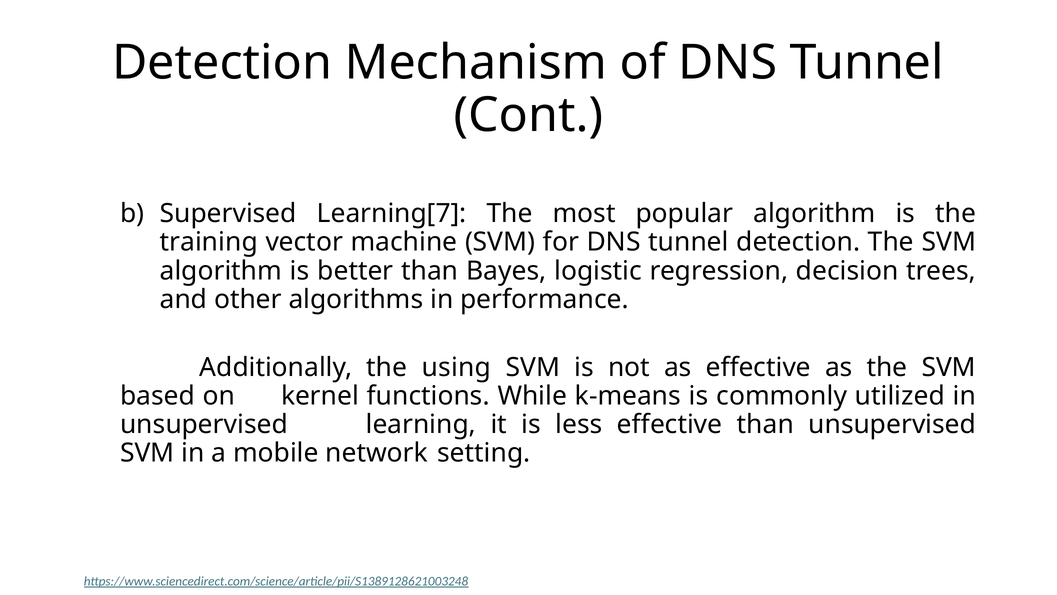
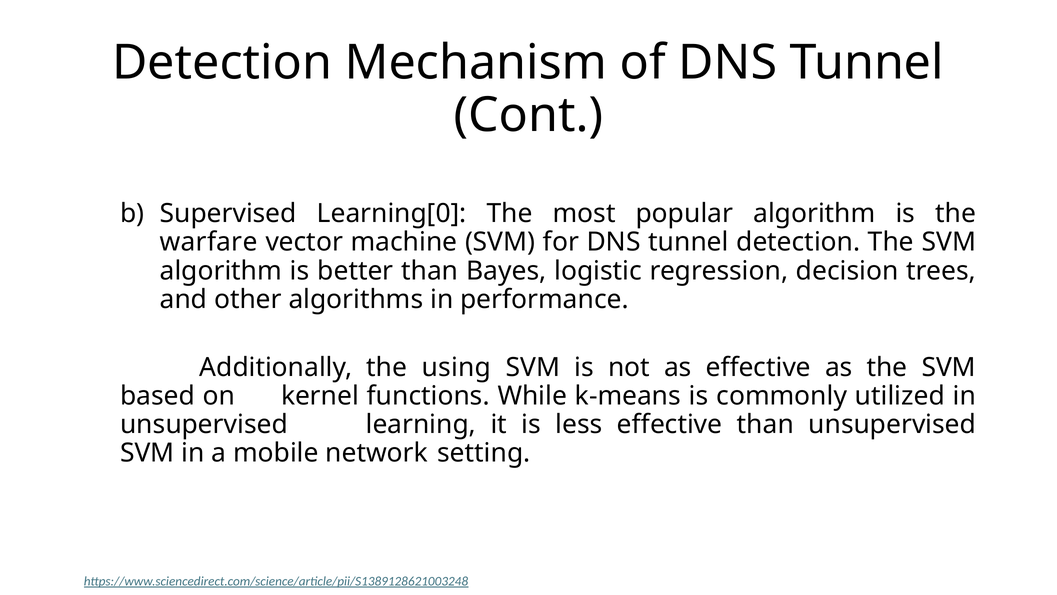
Learning[7: Learning[7 -> Learning[0
training: training -> warfare
